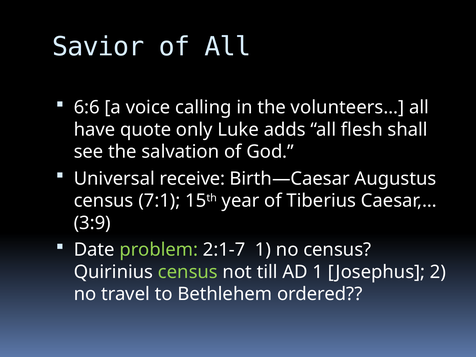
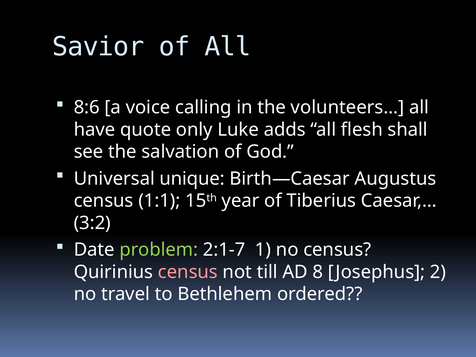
6:6: 6:6 -> 8:6
receive: receive -> unique
7:1: 7:1 -> 1:1
3:9: 3:9 -> 3:2
census at (188, 272) colour: light green -> pink
AD 1: 1 -> 8
